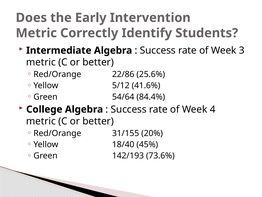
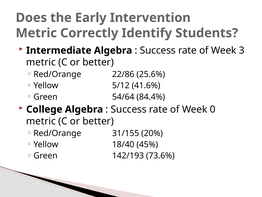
4: 4 -> 0
